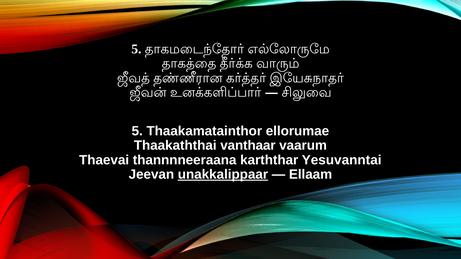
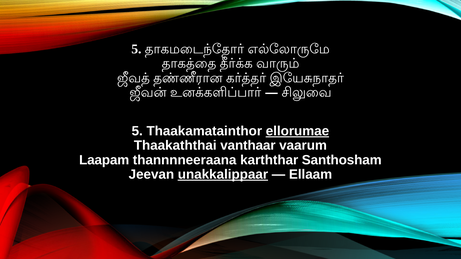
ellorumae underline: none -> present
Thaevai: Thaevai -> Laapam
Yesuvanntai: Yesuvanntai -> Santhosham
